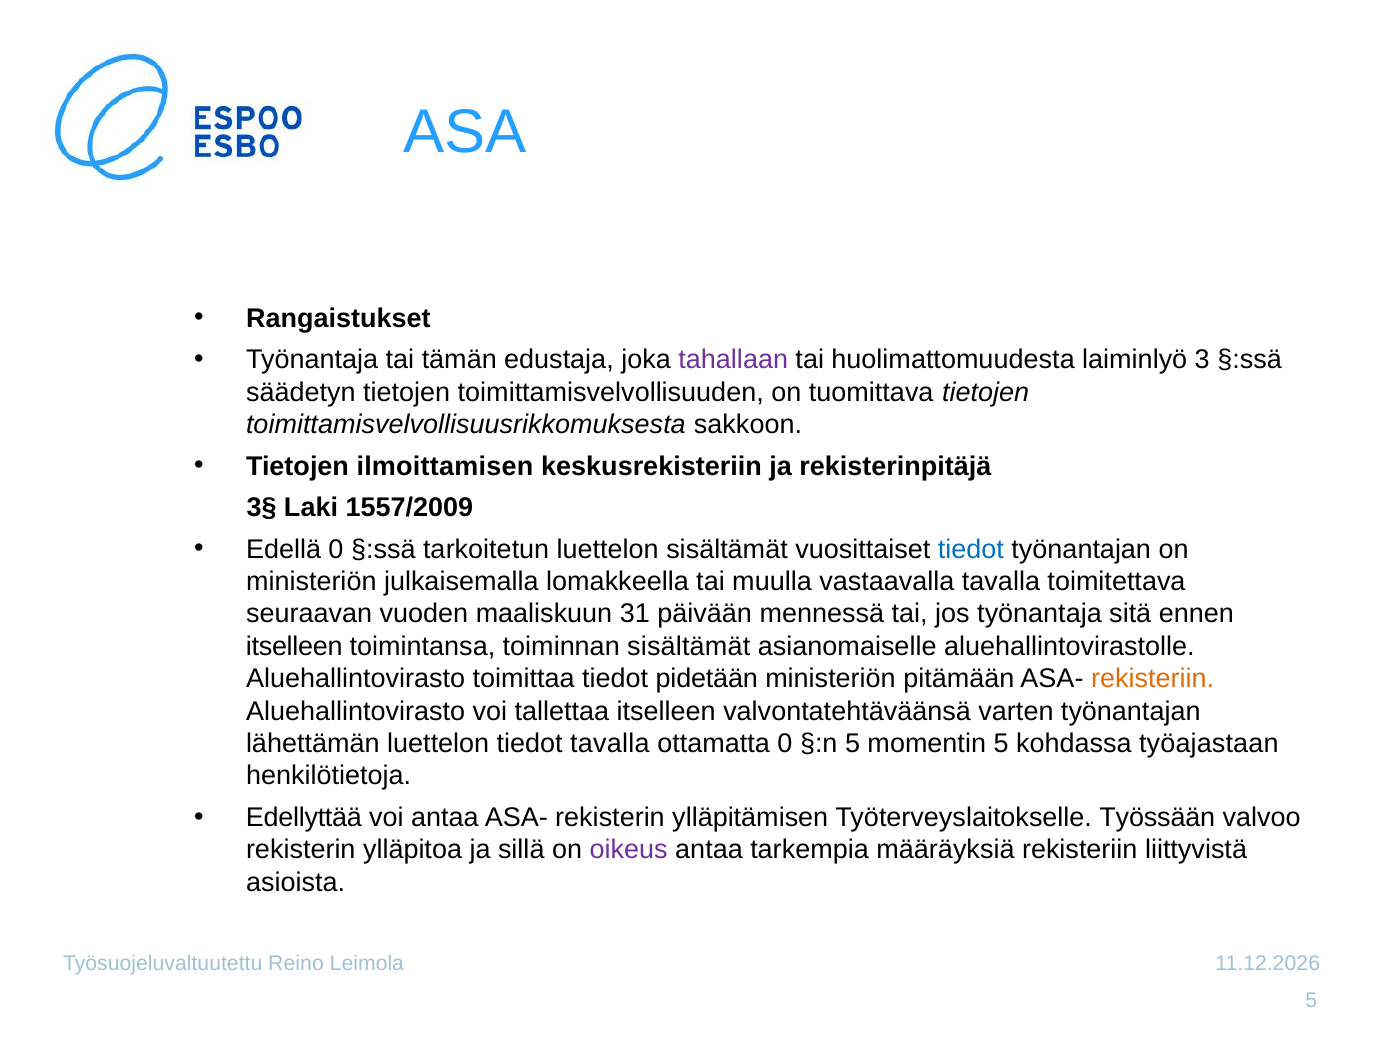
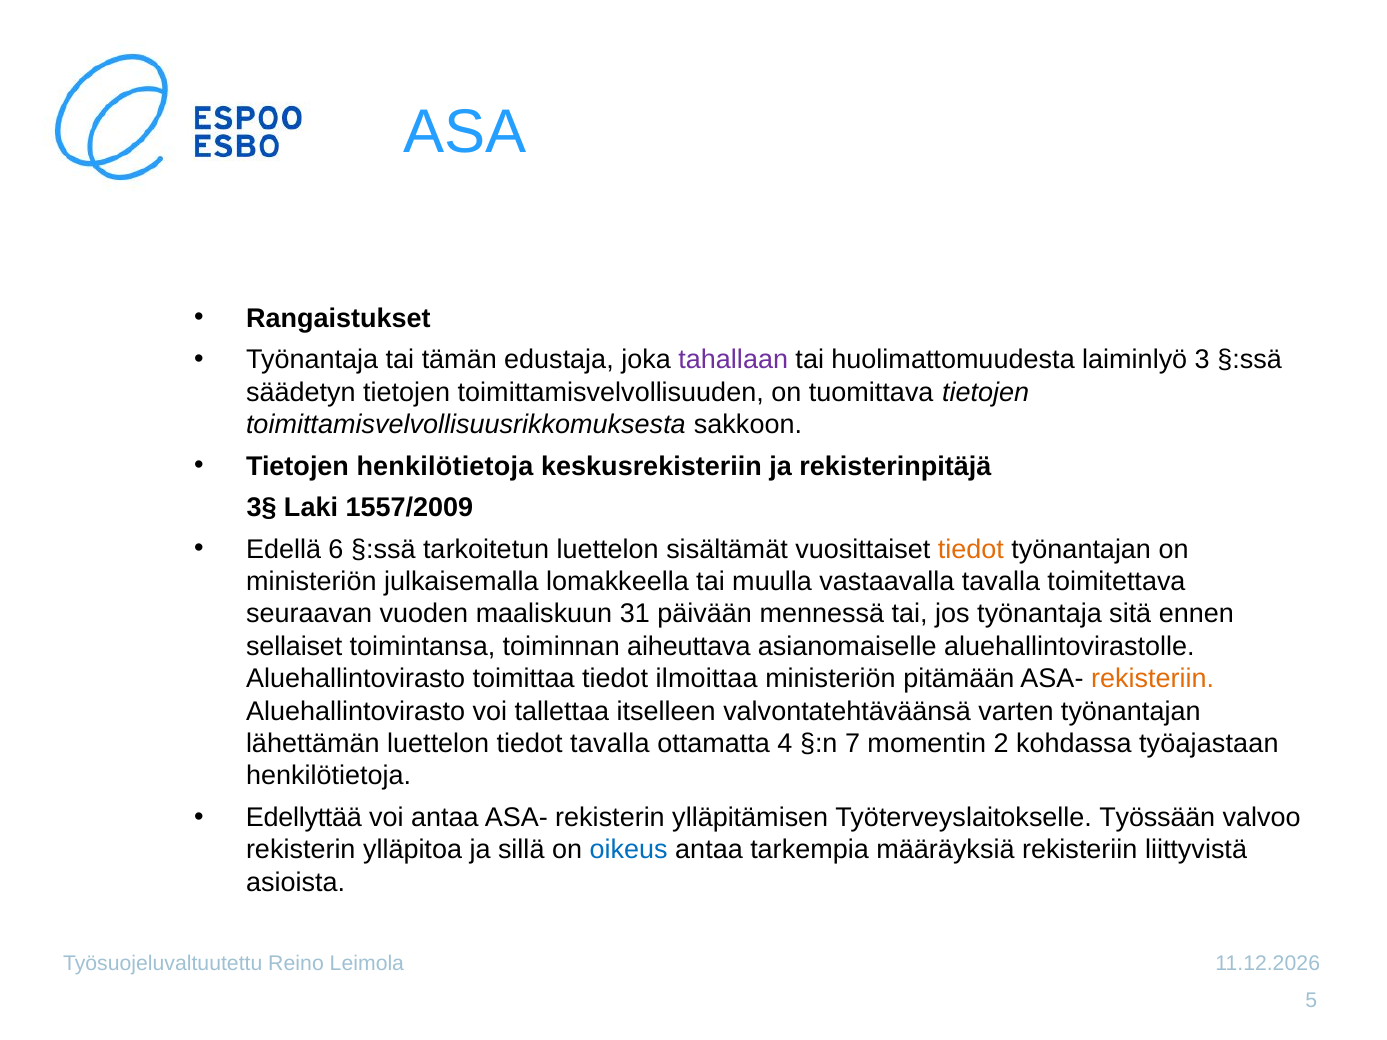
Tietojen ilmoittamisen: ilmoittamisen -> henkilötietoja
Edellä 0: 0 -> 6
tiedot at (971, 549) colour: blue -> orange
itselleen at (294, 647): itselleen -> sellaiset
toiminnan sisältämät: sisältämät -> aiheuttava
pidetään: pidetään -> ilmoittaa
ottamatta 0: 0 -> 4
§:n 5: 5 -> 7
momentin 5: 5 -> 2
oikeus colour: purple -> blue
